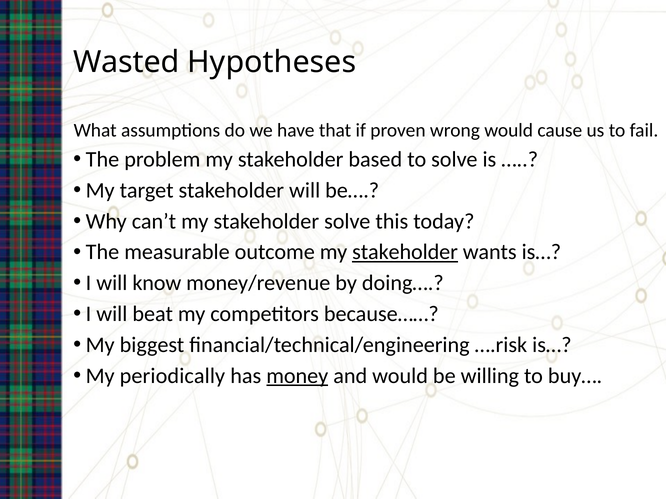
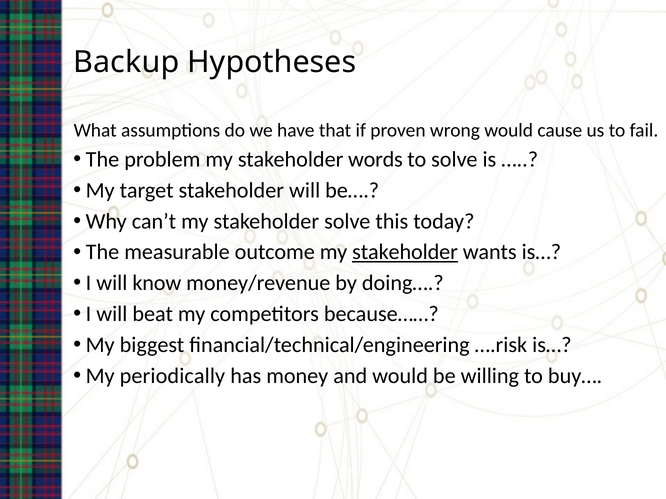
Wasted: Wasted -> Backup
based: based -> words
money underline: present -> none
